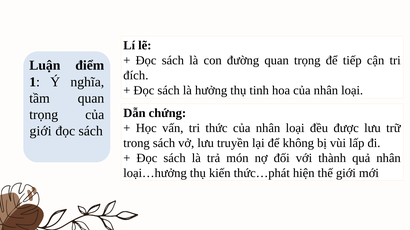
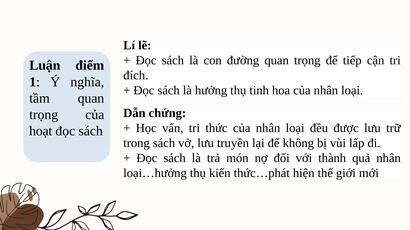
giới at (41, 131): giới -> hoạt
